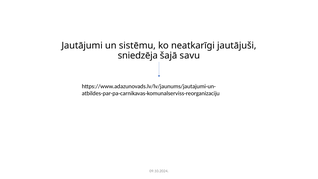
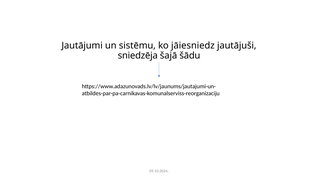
neatkarīgi: neatkarīgi -> jāiesniedz
savu: savu -> šādu
